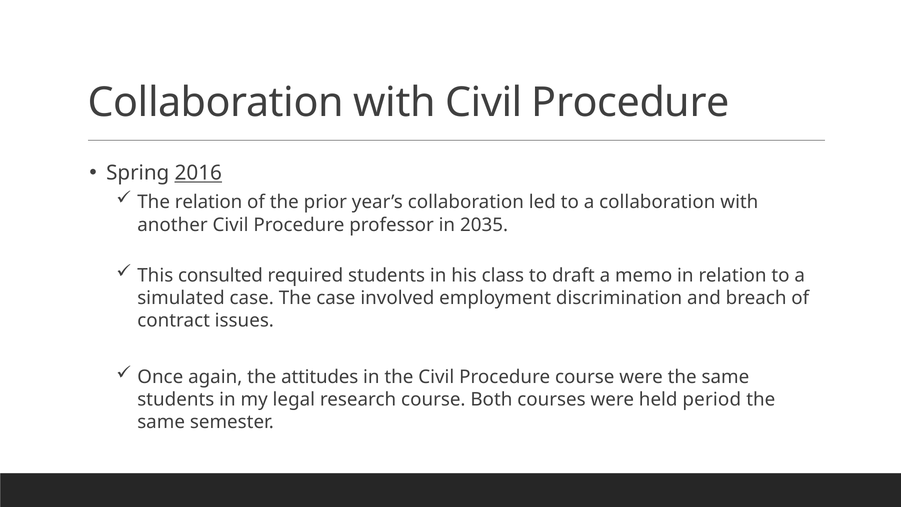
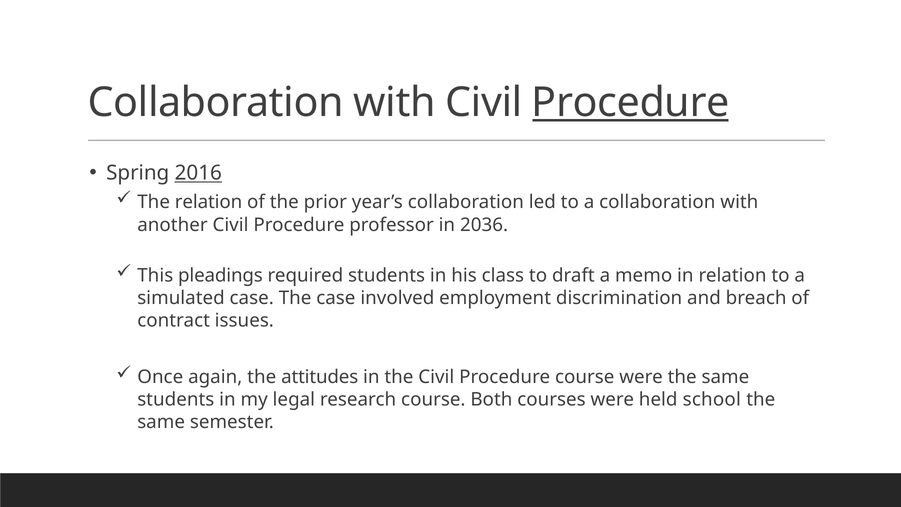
Procedure at (630, 102) underline: none -> present
2035: 2035 -> 2036
consulted: consulted -> pleadings
period: period -> school
